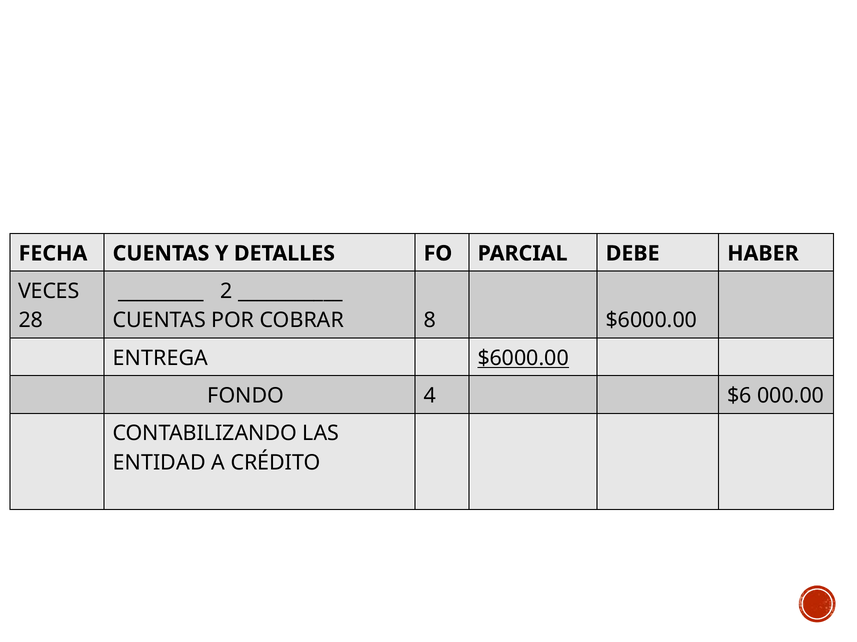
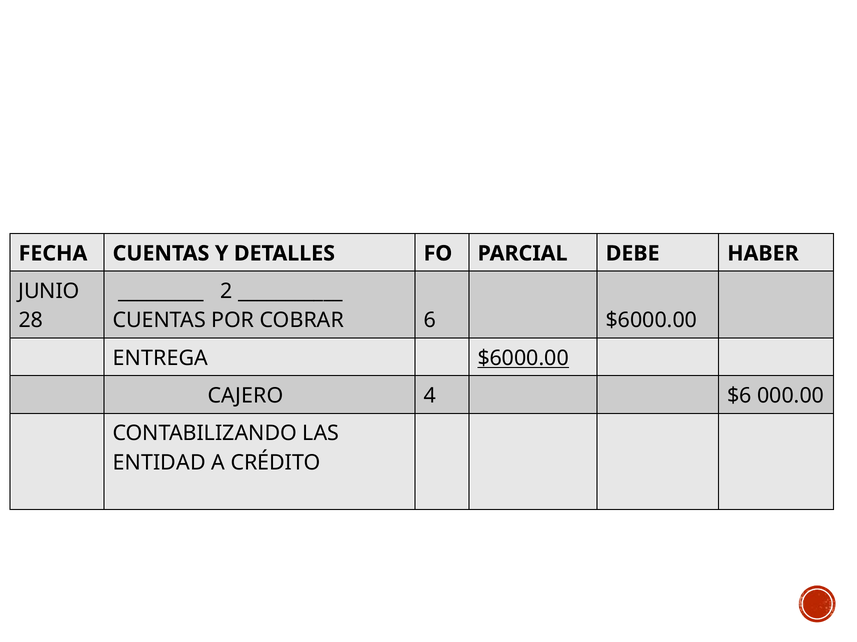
VECES: VECES -> JUNIO
8: 8 -> 6
FONDO: FONDO -> CAJERO
